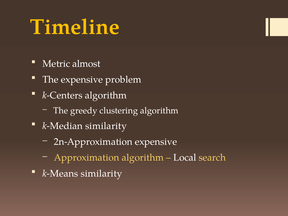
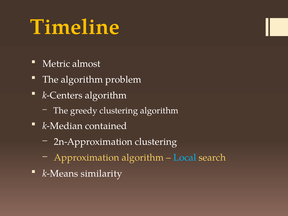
The expensive: expensive -> algorithm
k-Median similarity: similarity -> contained
2n-Approximation expensive: expensive -> clustering
Local colour: white -> light blue
